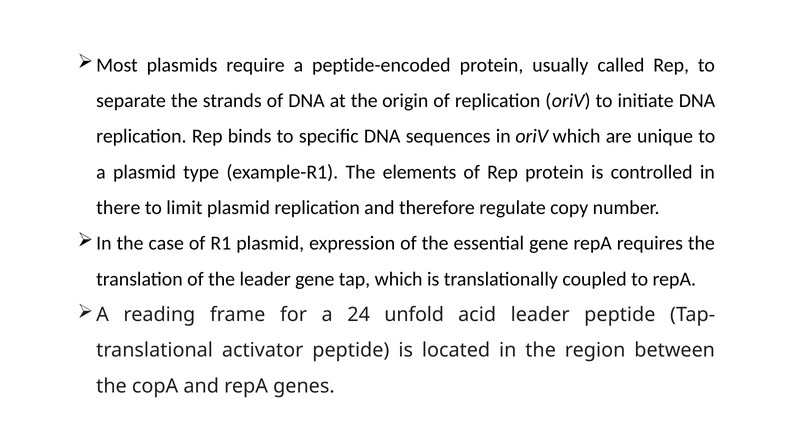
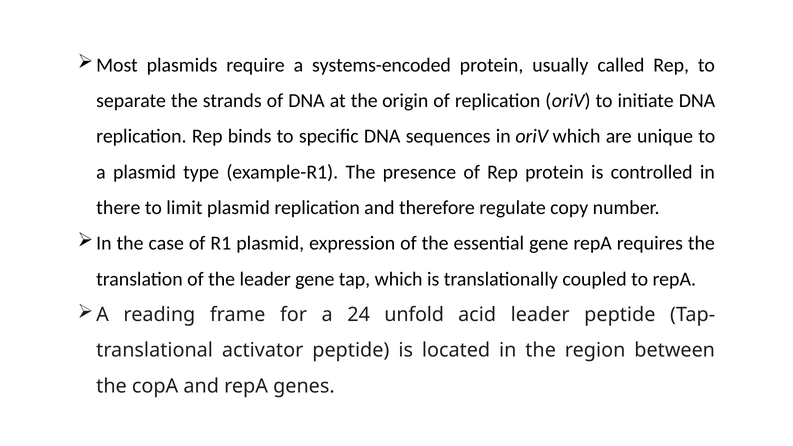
peptide-encoded: peptide-encoded -> systems-encoded
elements: elements -> presence
